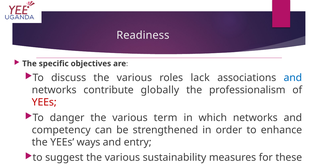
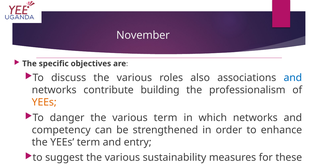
Readiness: Readiness -> November
lack: lack -> also
globally: globally -> building
YEEs at (44, 102) colour: red -> orange
YEEs ways: ways -> term
